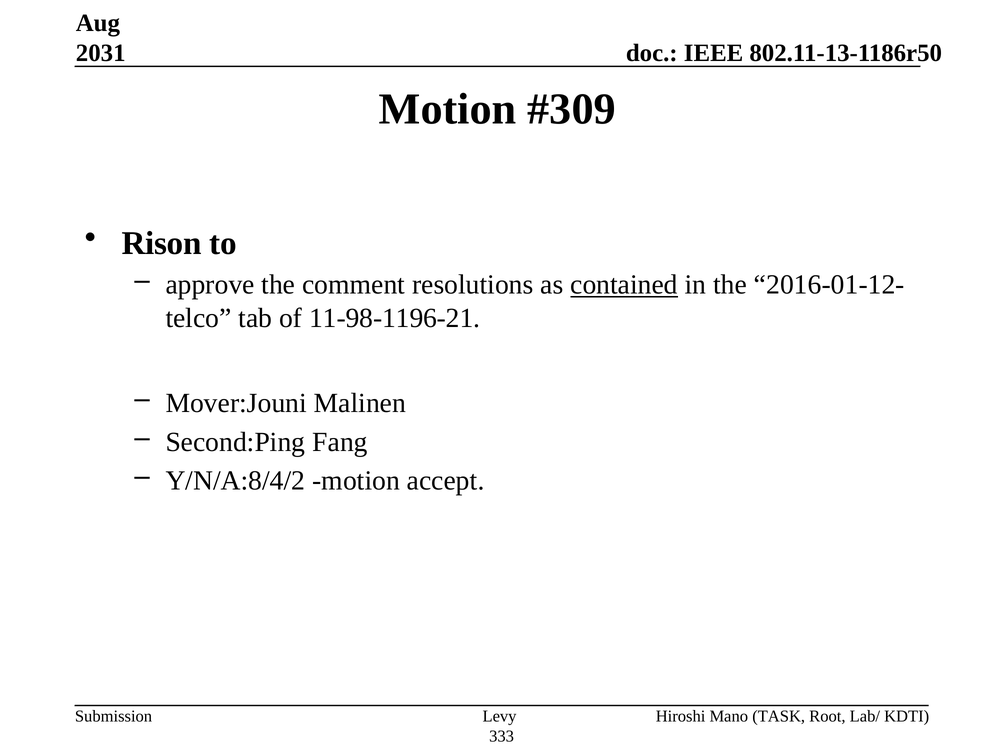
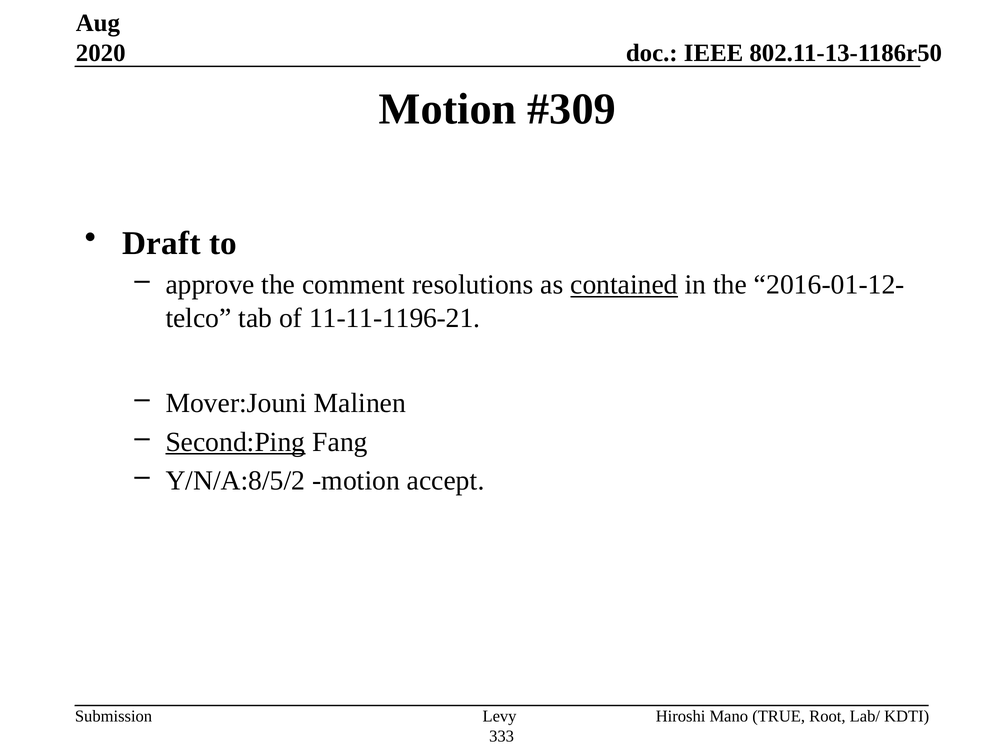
2031: 2031 -> 2020
Rison: Rison -> Draft
11-98-1196-21: 11-98-1196-21 -> 11-11-1196-21
Second:Ping underline: none -> present
Y/N/A:8/4/2: Y/N/A:8/4/2 -> Y/N/A:8/5/2
TASK: TASK -> TRUE
